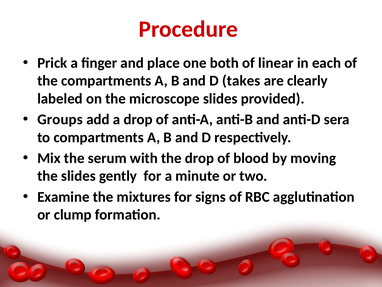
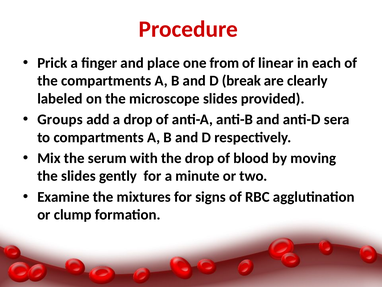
both: both -> from
takes: takes -> break
